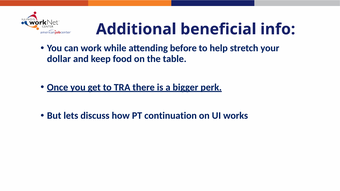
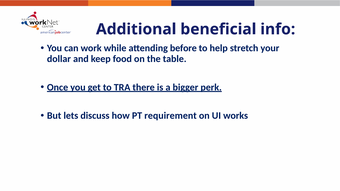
continuation: continuation -> requirement
